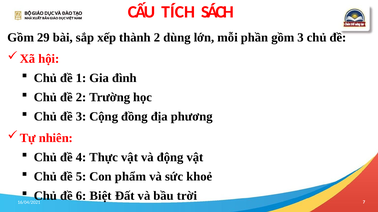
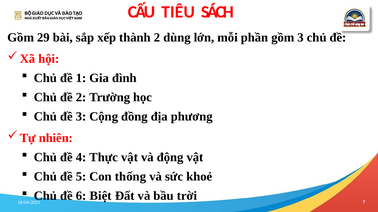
TÍCH: TÍCH -> TIÊU
phẩm: phẩm -> thống
